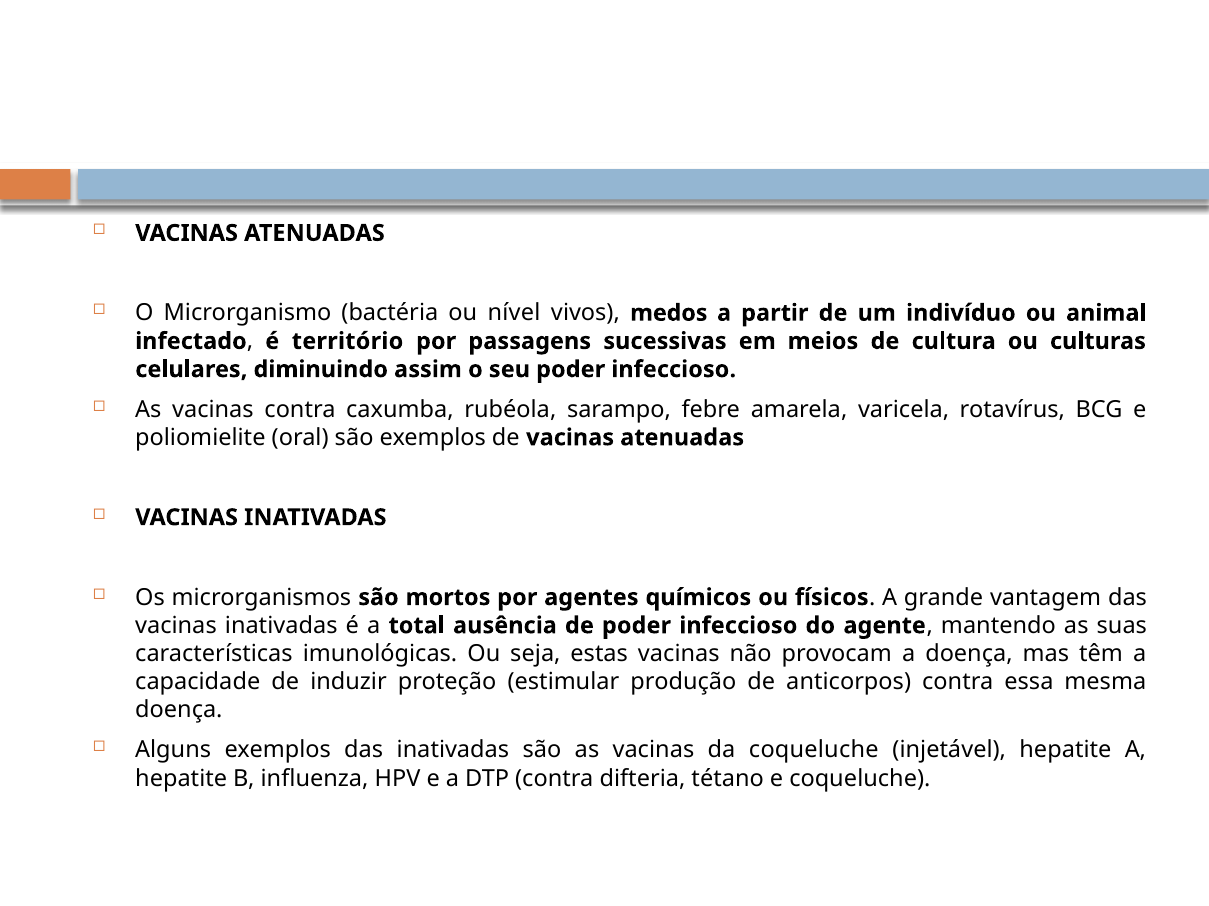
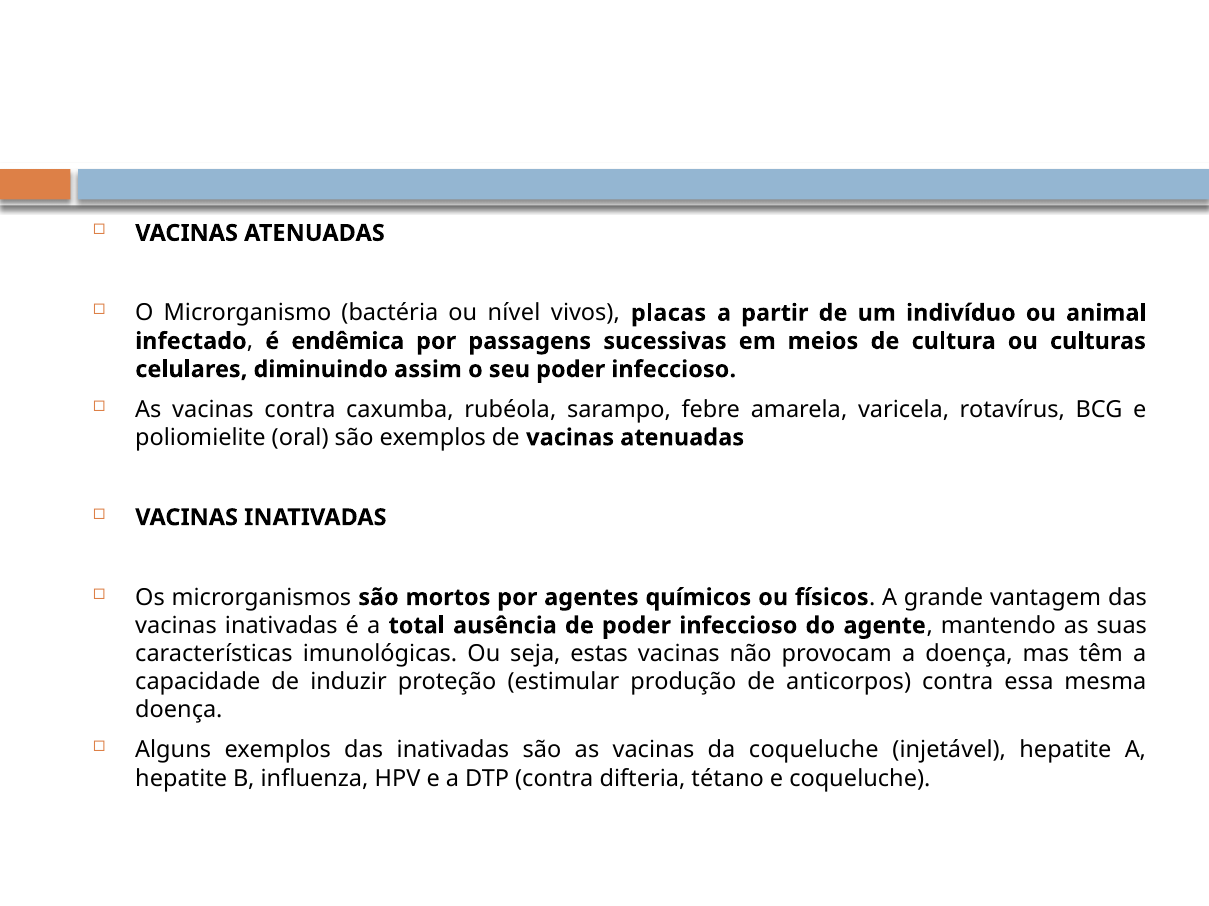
medos: medos -> placas
território: território -> endêmica
